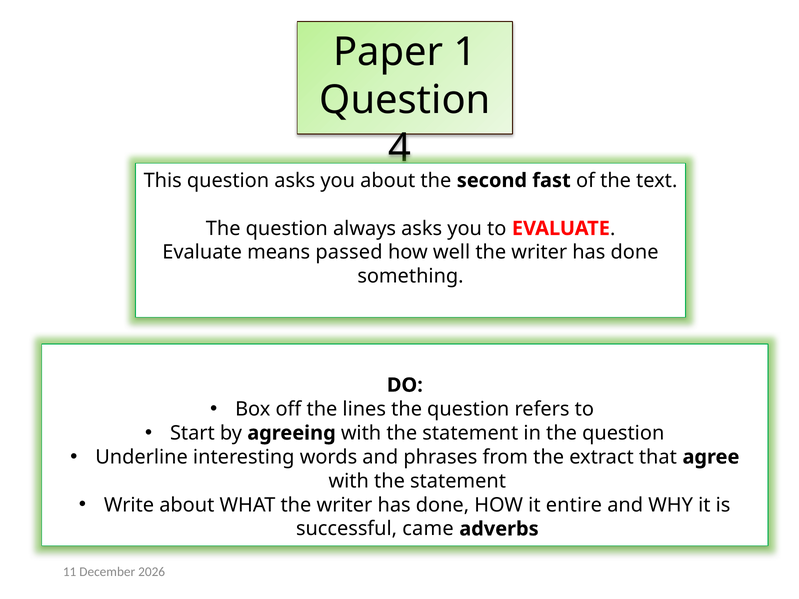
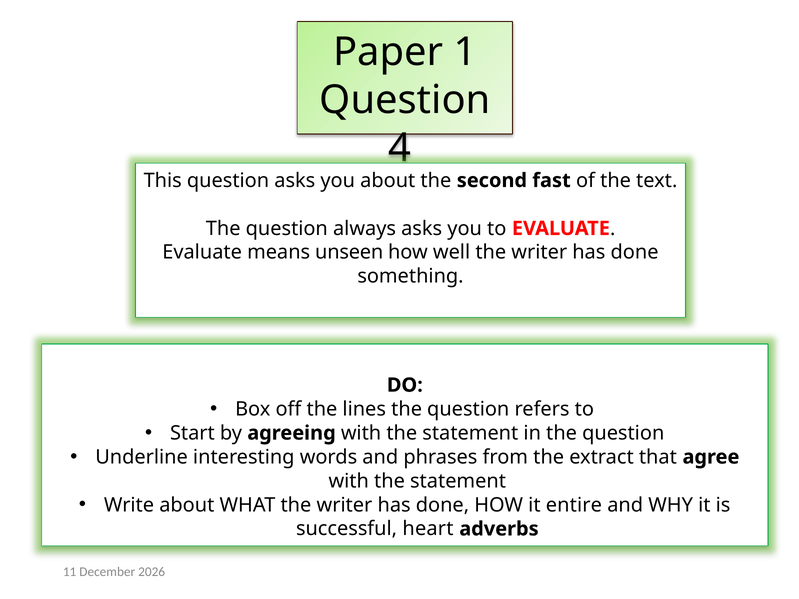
passed: passed -> unseen
came: came -> heart
